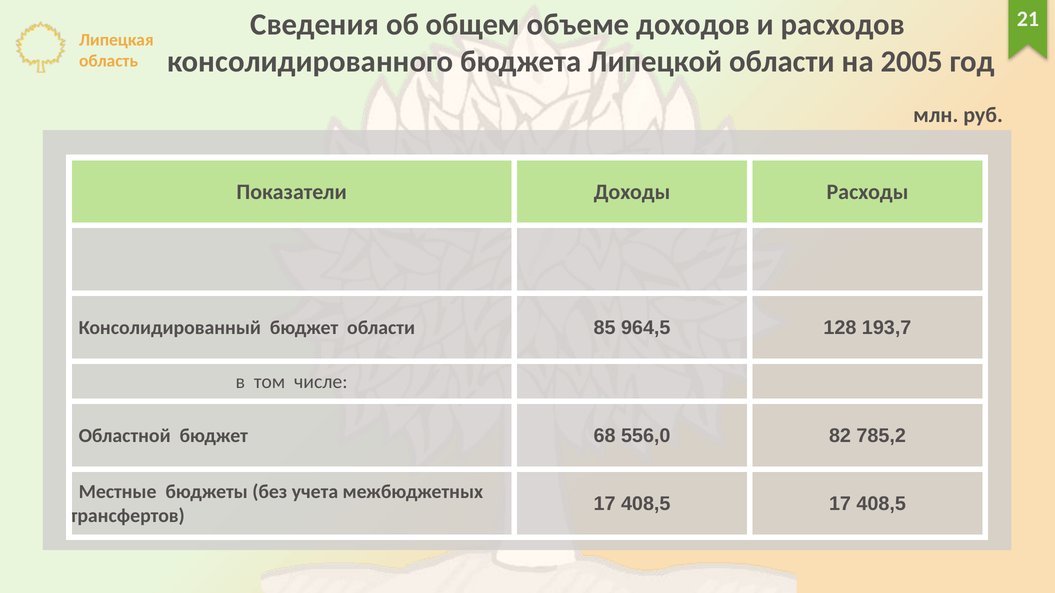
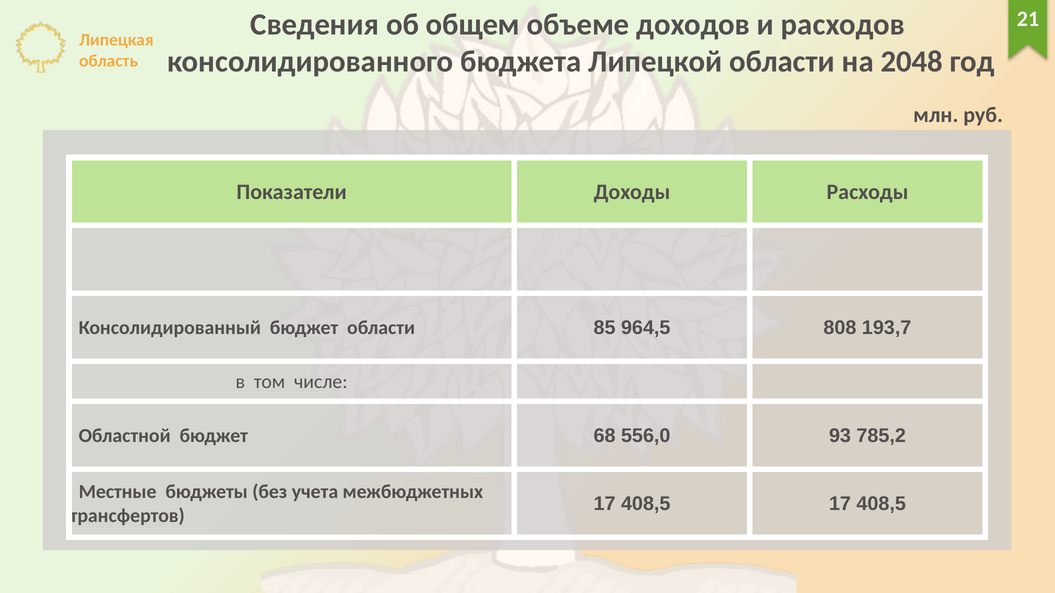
2005: 2005 -> 2048
128: 128 -> 808
82: 82 -> 93
